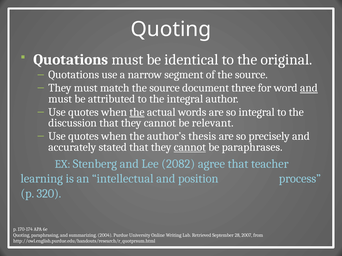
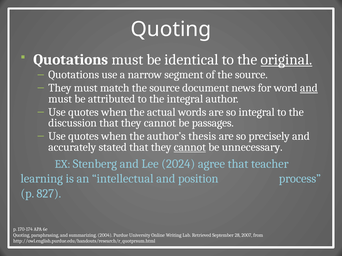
original underline: none -> present
three: three -> news
the at (137, 112) underline: present -> none
relevant: relevant -> passages
paraphrases: paraphrases -> unnecessary
2082: 2082 -> 2024
320: 320 -> 827
